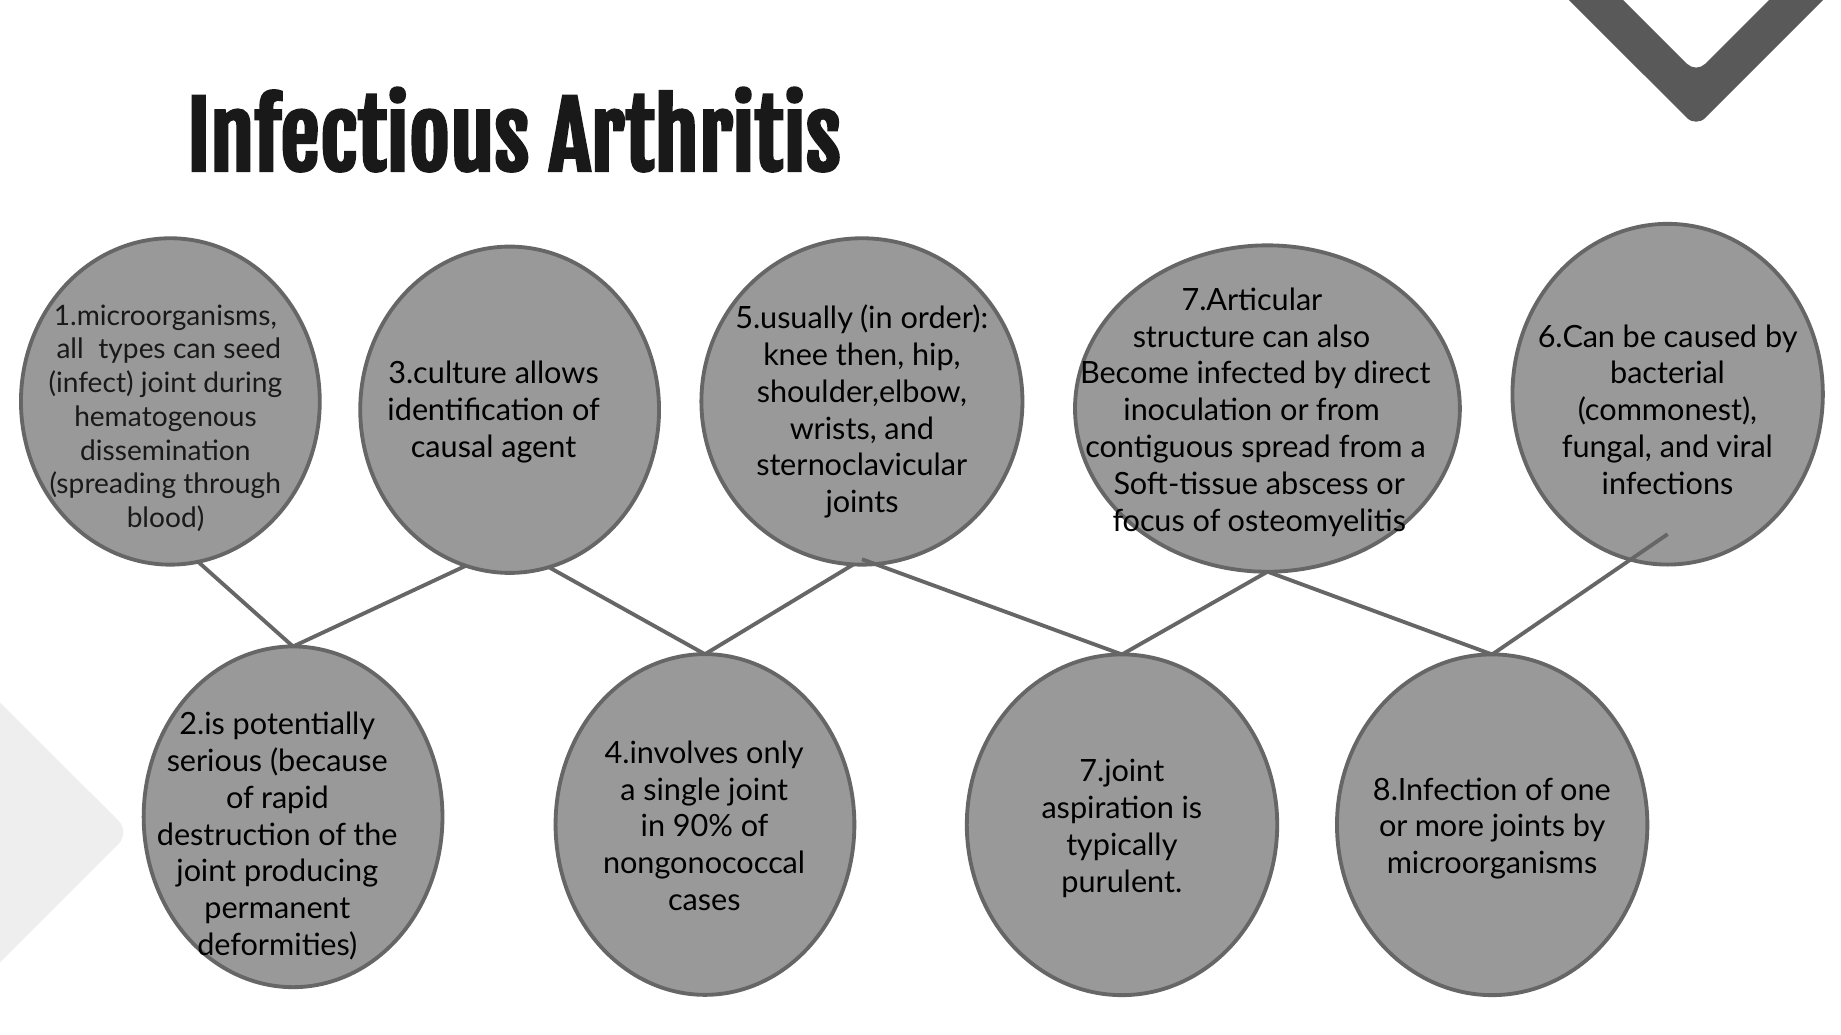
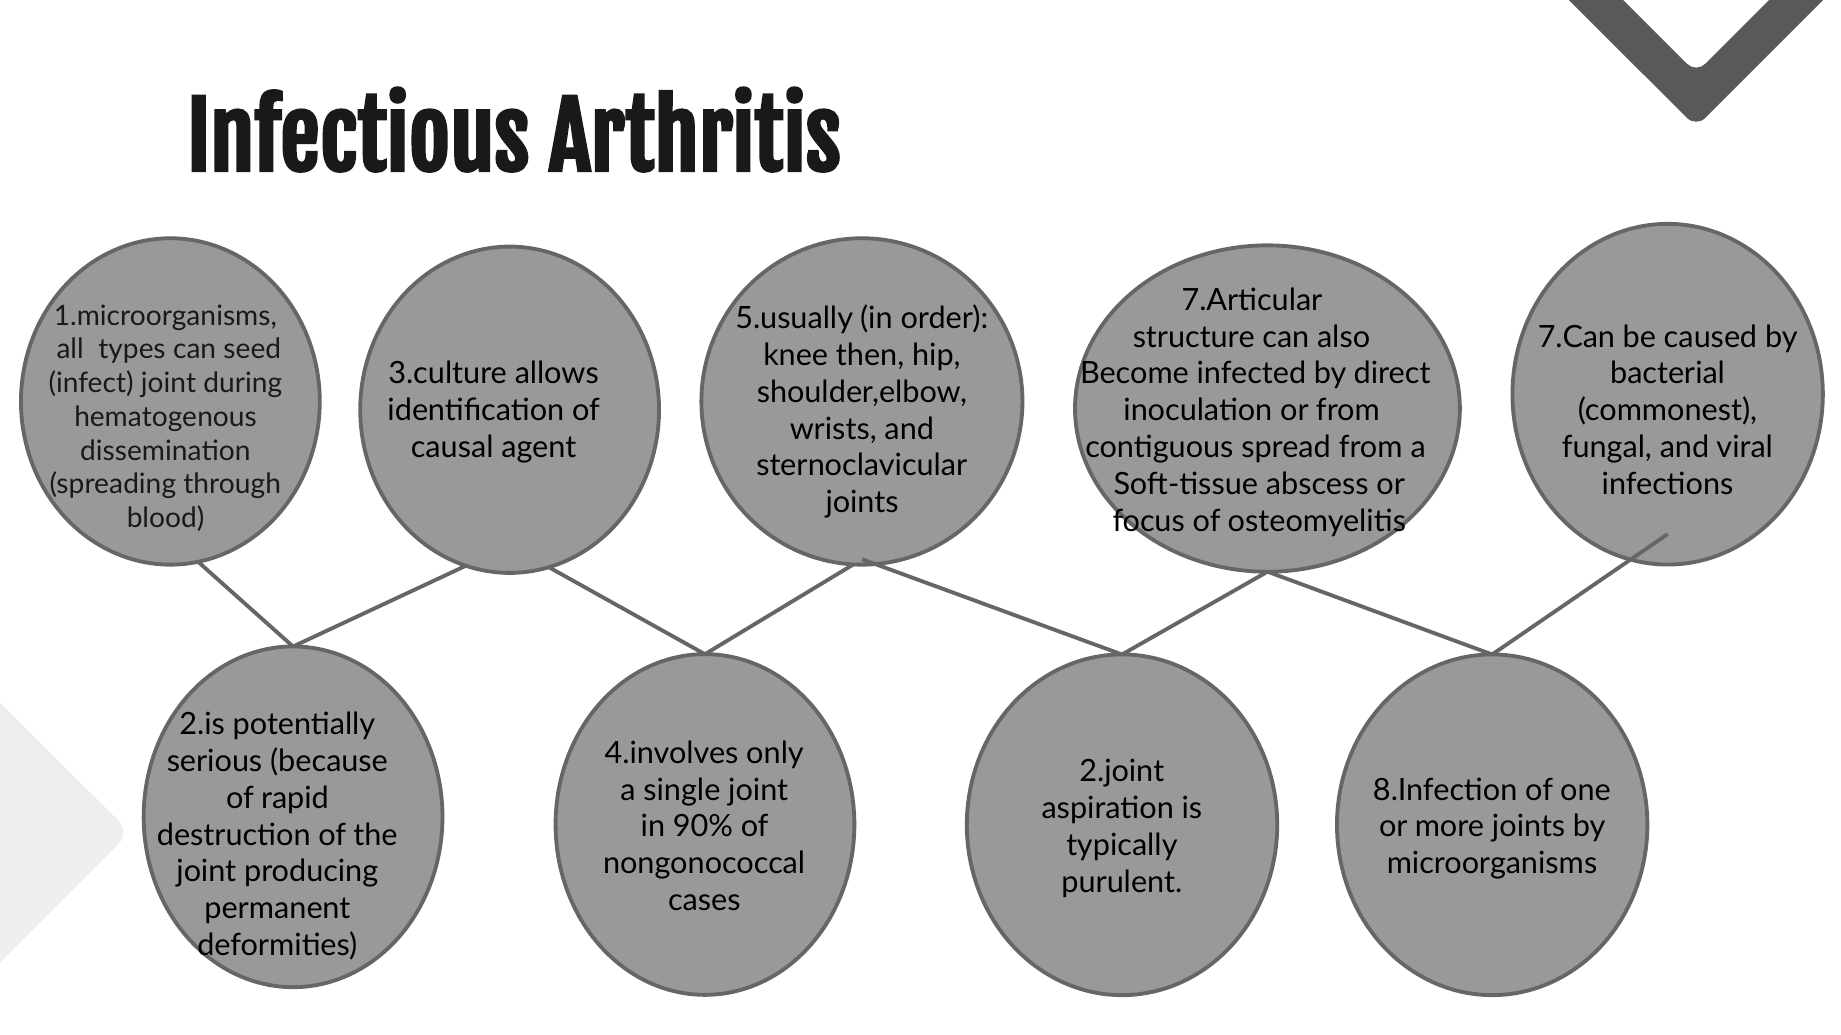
6.Can: 6.Can -> 7.Can
7.joint: 7.joint -> 2.joint
